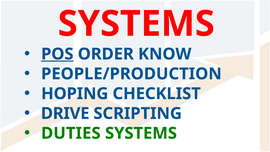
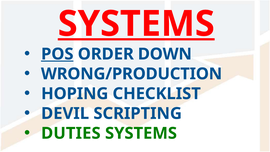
SYSTEMS at (136, 24) underline: none -> present
KNOW: KNOW -> DOWN
PEOPLE/PRODUCTION: PEOPLE/PRODUCTION -> WRONG/PRODUCTION
DRIVE: DRIVE -> DEVIL
